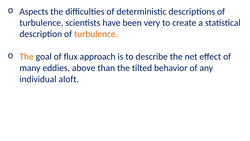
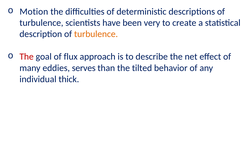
Aspects: Aspects -> Motion
The at (27, 56) colour: orange -> red
above: above -> serves
aloft: aloft -> thick
